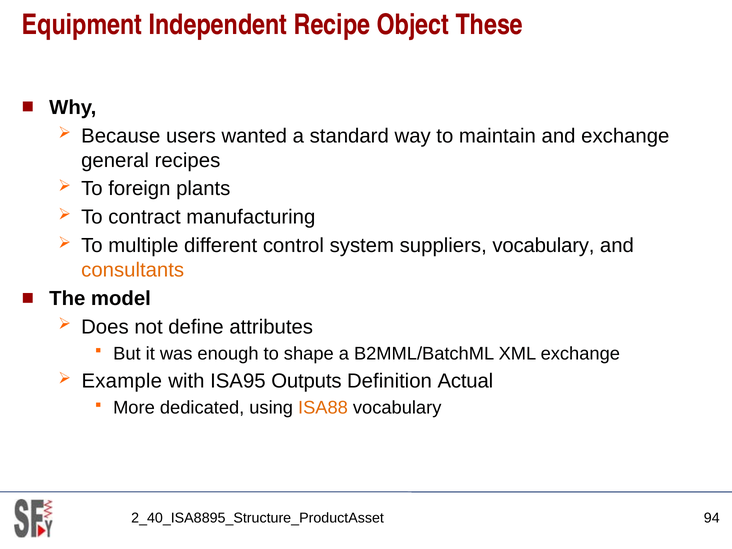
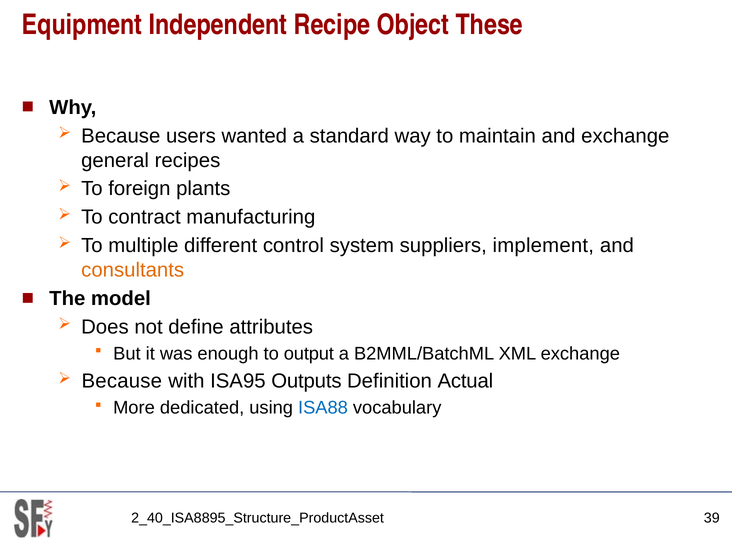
suppliers vocabulary: vocabulary -> implement
shape: shape -> output
Example at (122, 381): Example -> Because
ISA88 colour: orange -> blue
94: 94 -> 39
